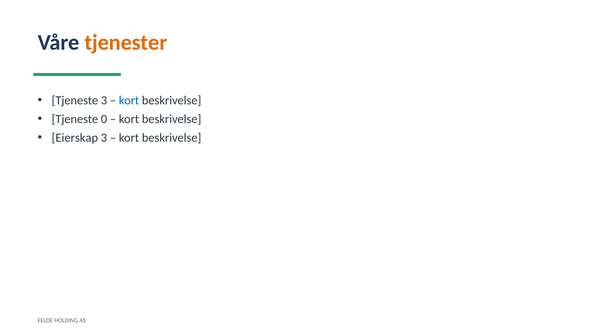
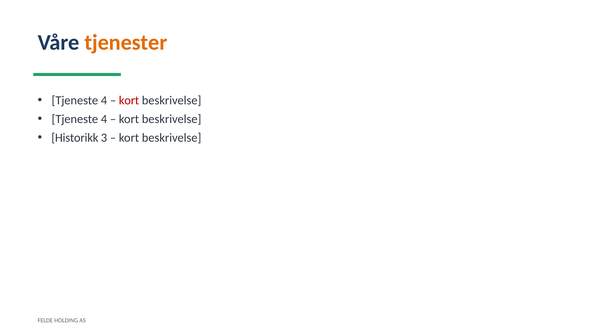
3 at (104, 100): 3 -> 4
kort at (129, 100) colour: blue -> red
0 at (104, 119): 0 -> 4
Eierskap: Eierskap -> Historikk
